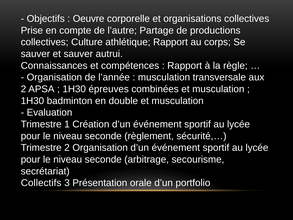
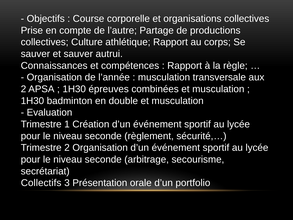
Oeuvre: Oeuvre -> Course
